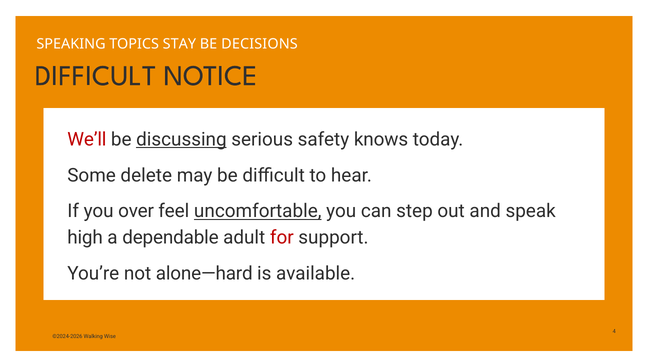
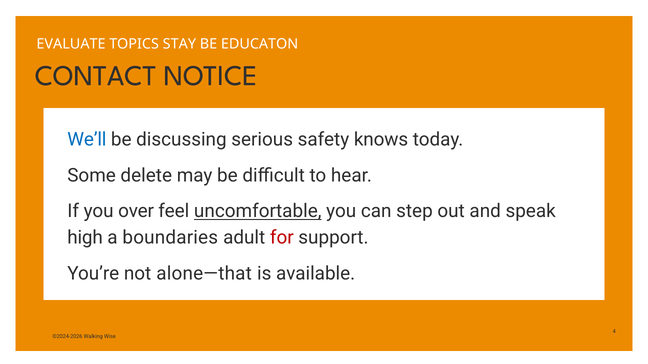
SPEAKING: SPEAKING -> EVALUATE
DECISIONS: DECISIONS -> EDUCATON
DIFFICULT at (95, 76): DIFFICULT -> CONTACT
We’ll colour: red -> blue
discussing underline: present -> none
dependable: dependable -> boundaries
alone—hard: alone—hard -> alone—that
